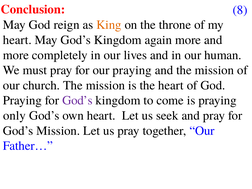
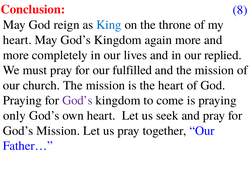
King colour: orange -> blue
human: human -> replied
our praying: praying -> fulfilled
